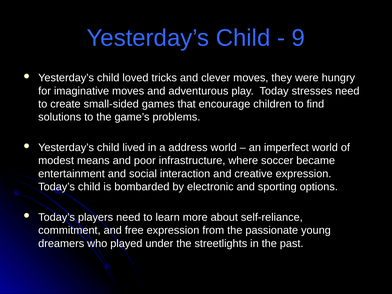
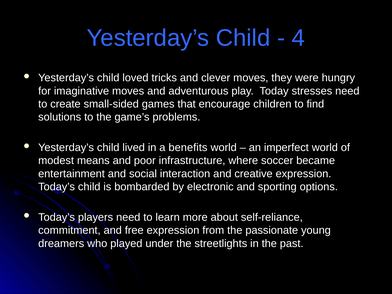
9: 9 -> 4
address: address -> benefits
